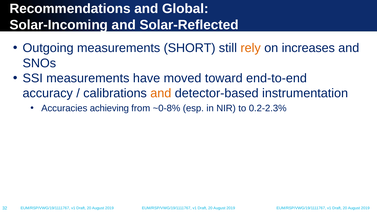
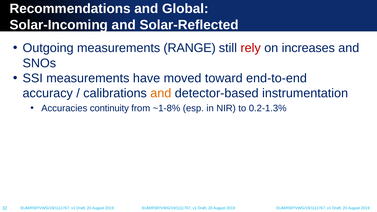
SHORT: SHORT -> RANGE
rely colour: orange -> red
achieving: achieving -> continuity
~0-8%: ~0-8% -> ~1-8%
0.2-2.3%: 0.2-2.3% -> 0.2-1.3%
